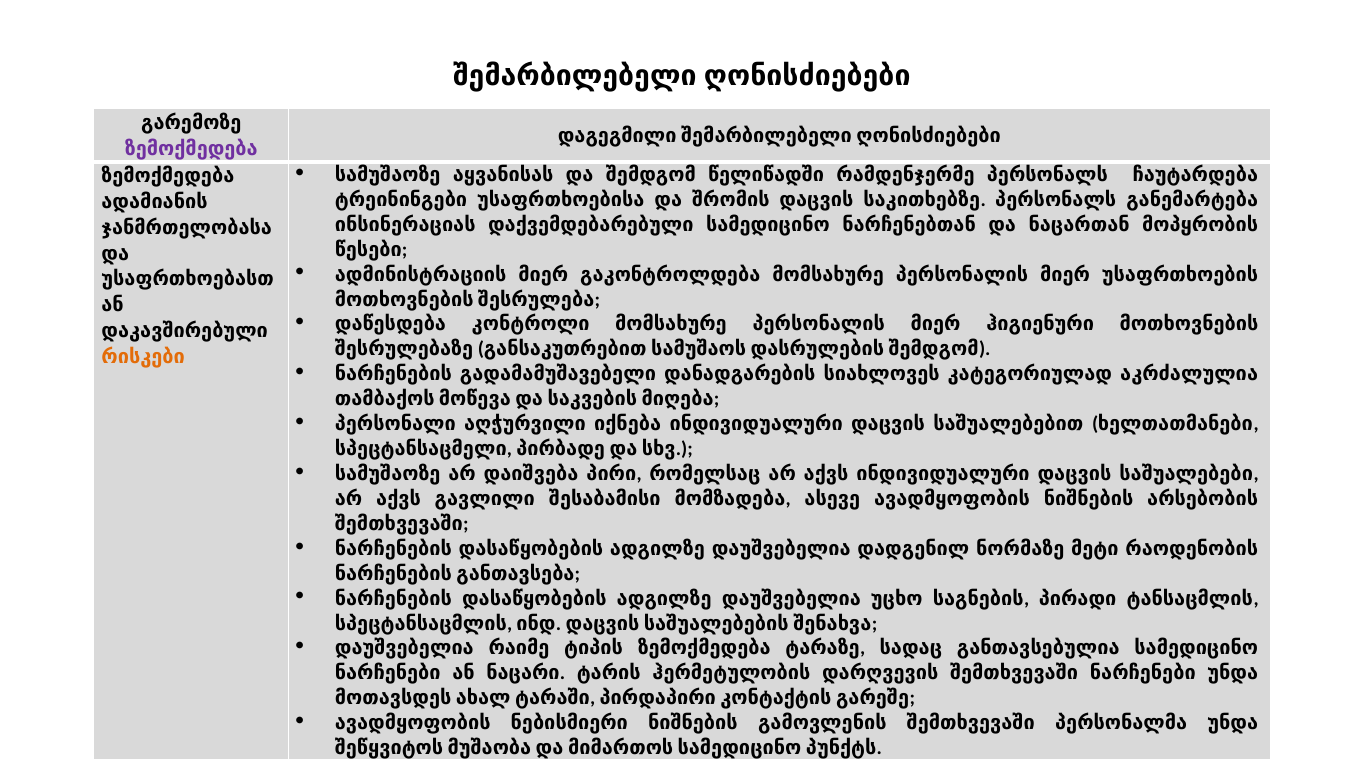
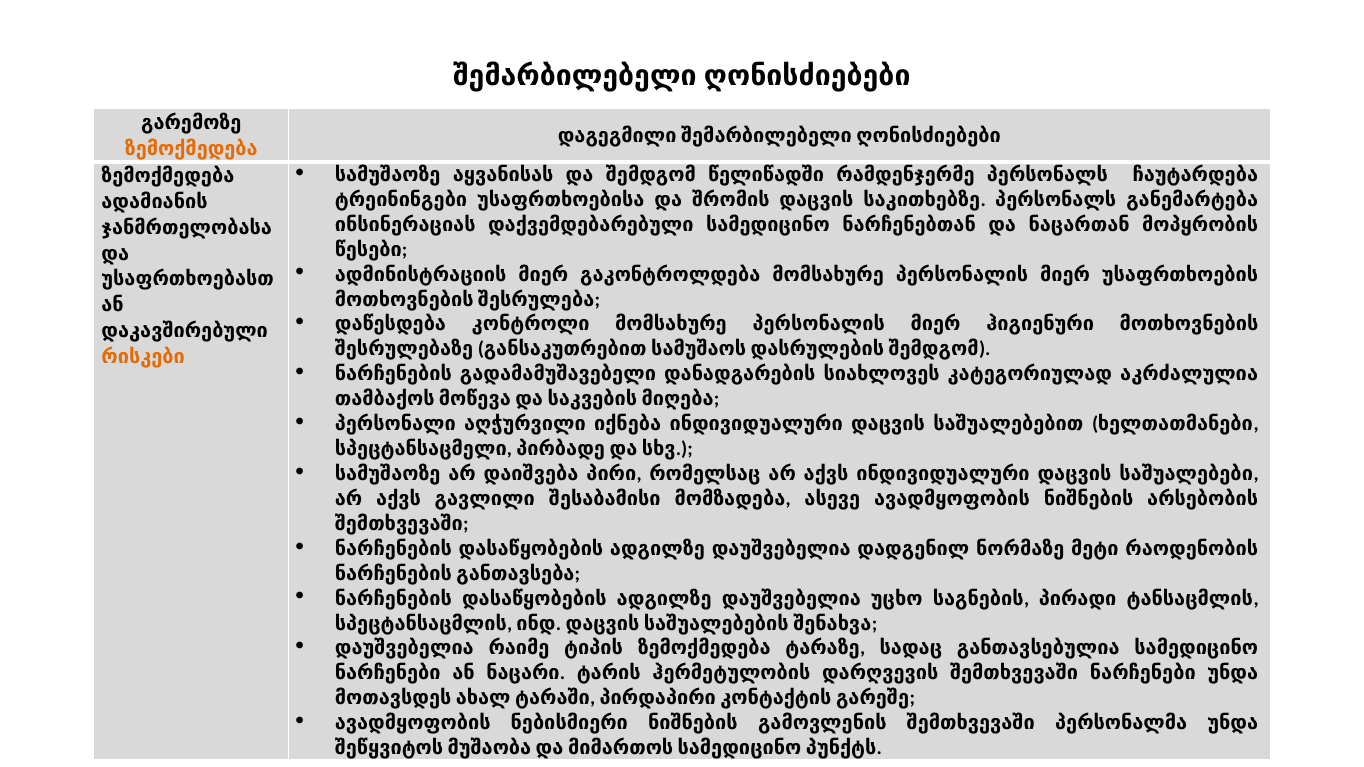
ზემოქმედება at (191, 149) colour: purple -> orange
